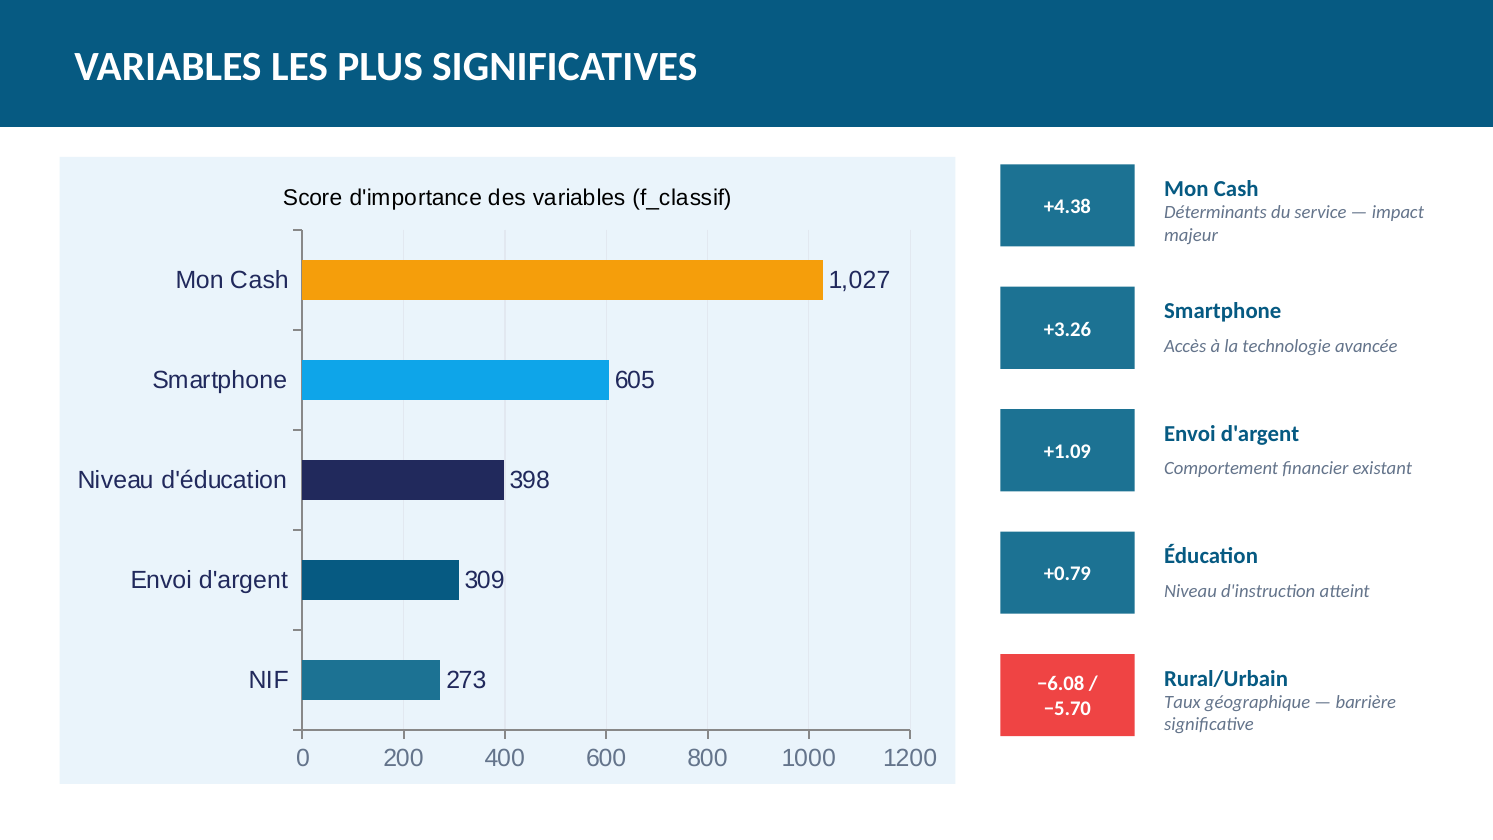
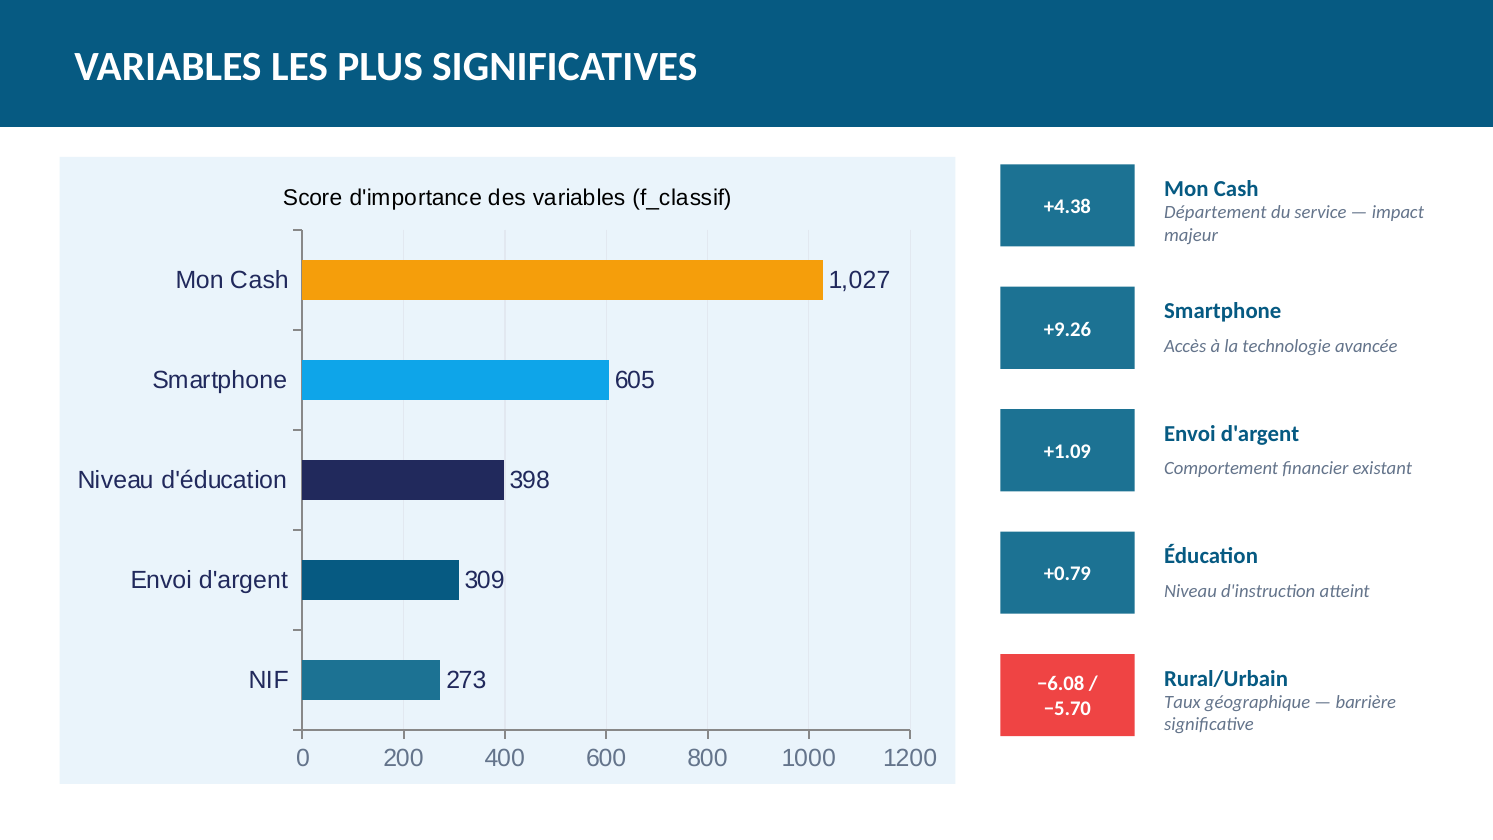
Déterminants: Déterminants -> Département
+3.26: +3.26 -> +9.26
